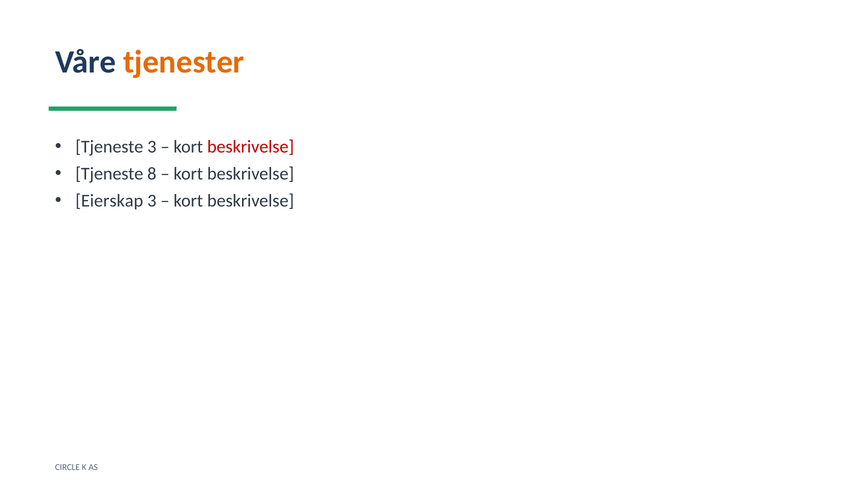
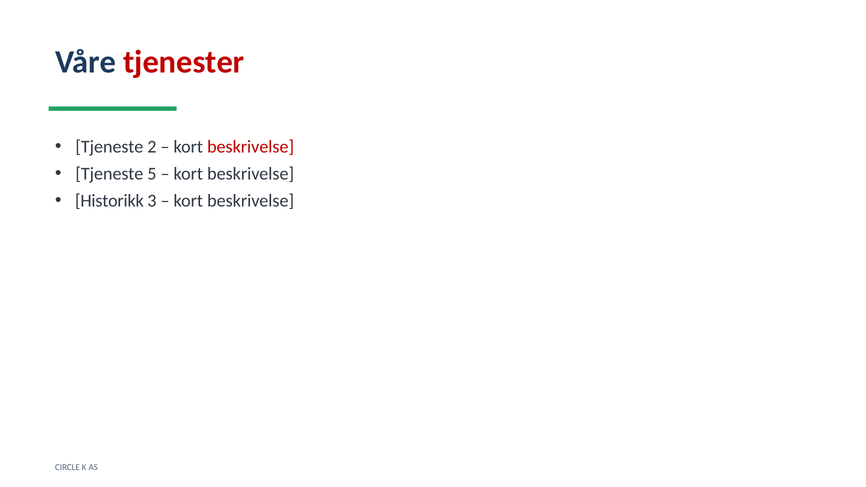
tjenester colour: orange -> red
Tjeneste 3: 3 -> 2
8: 8 -> 5
Eierskap: Eierskap -> Historikk
